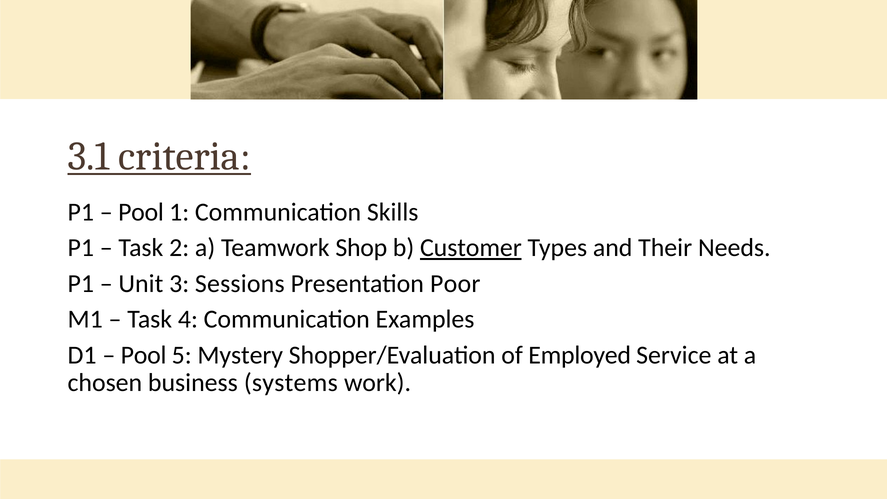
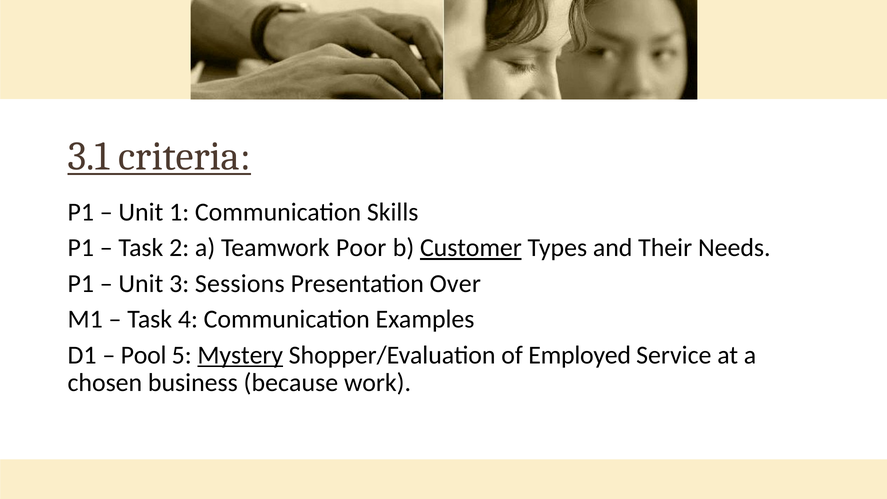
Pool at (141, 212): Pool -> Unit
Shop: Shop -> Poor
Poor: Poor -> Over
Mystery underline: none -> present
systems: systems -> because
